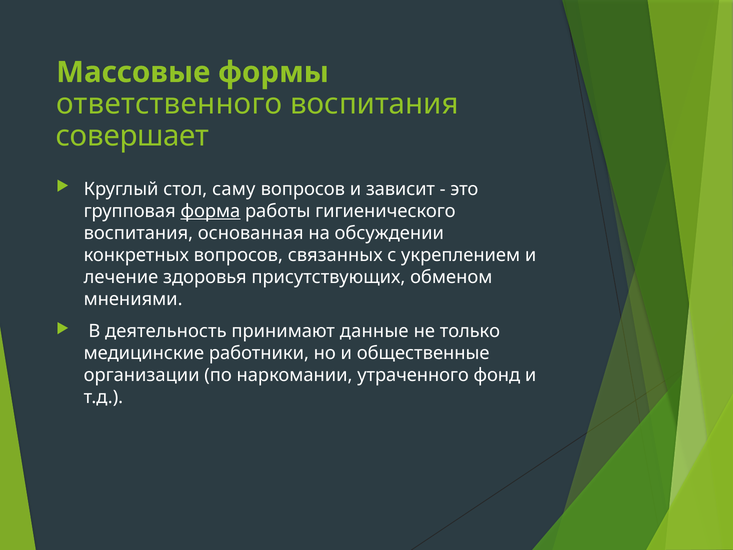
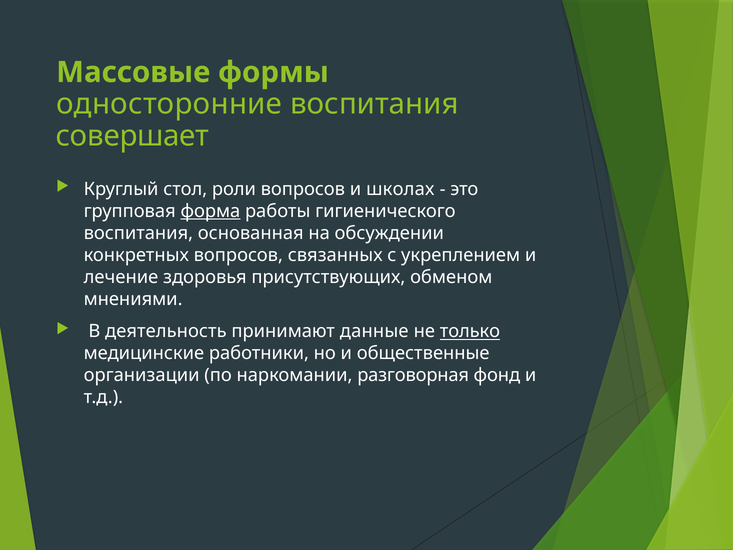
ответственного: ответственного -> односторонние
саму: саму -> роли
зависит: зависит -> школах
только underline: none -> present
утраченного: утраченного -> разговорная
